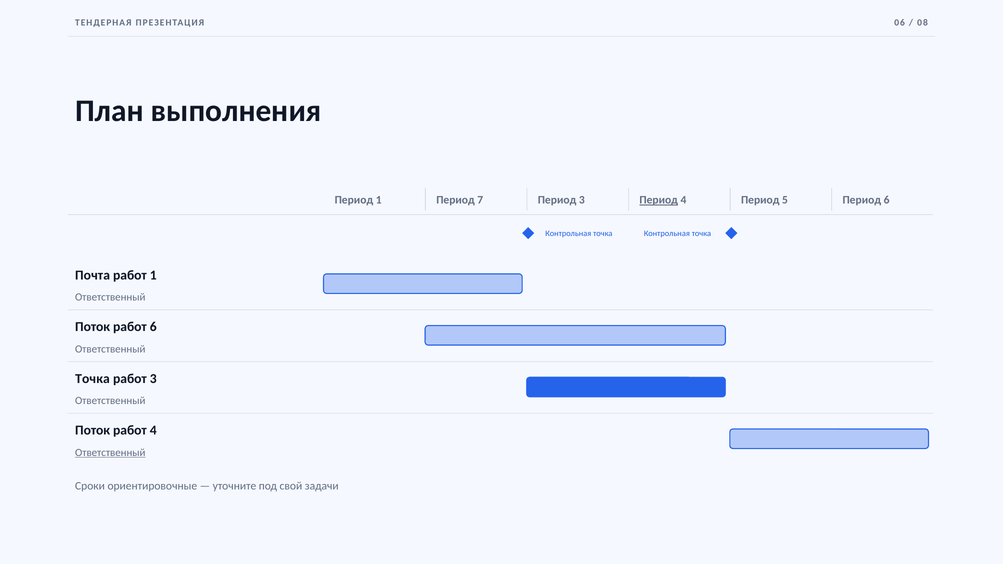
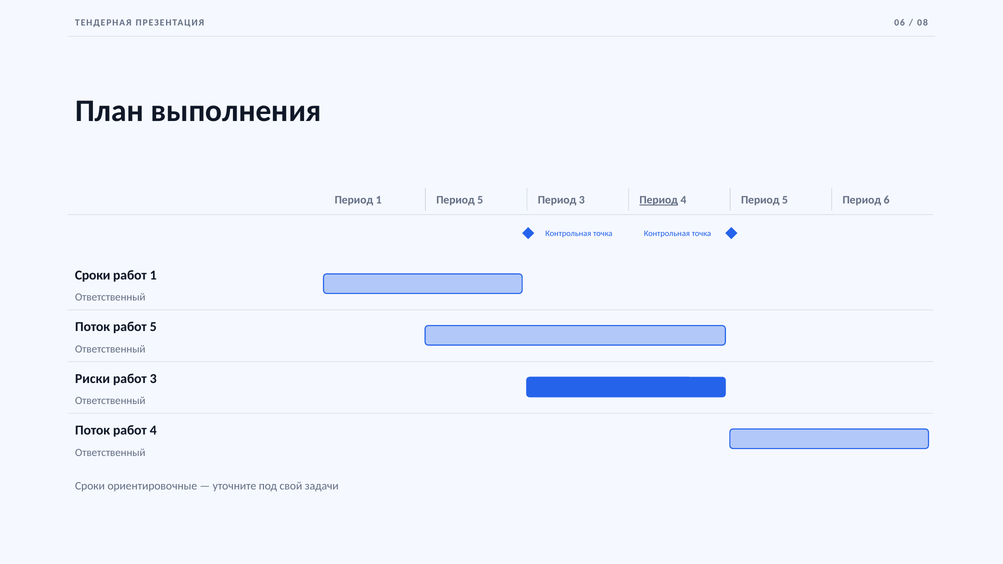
1 Период 7: 7 -> 5
Почта at (93, 275): Почта -> Сроки
работ 6: 6 -> 5
Точка at (93, 379): Точка -> Риски
Ответственный at (110, 453) underline: present -> none
